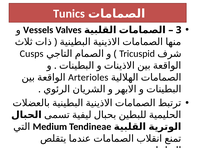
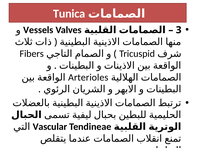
Tunics: Tunics -> Tunica
Cusps: Cusps -> Fibers
Medium: Medium -> Vascular
